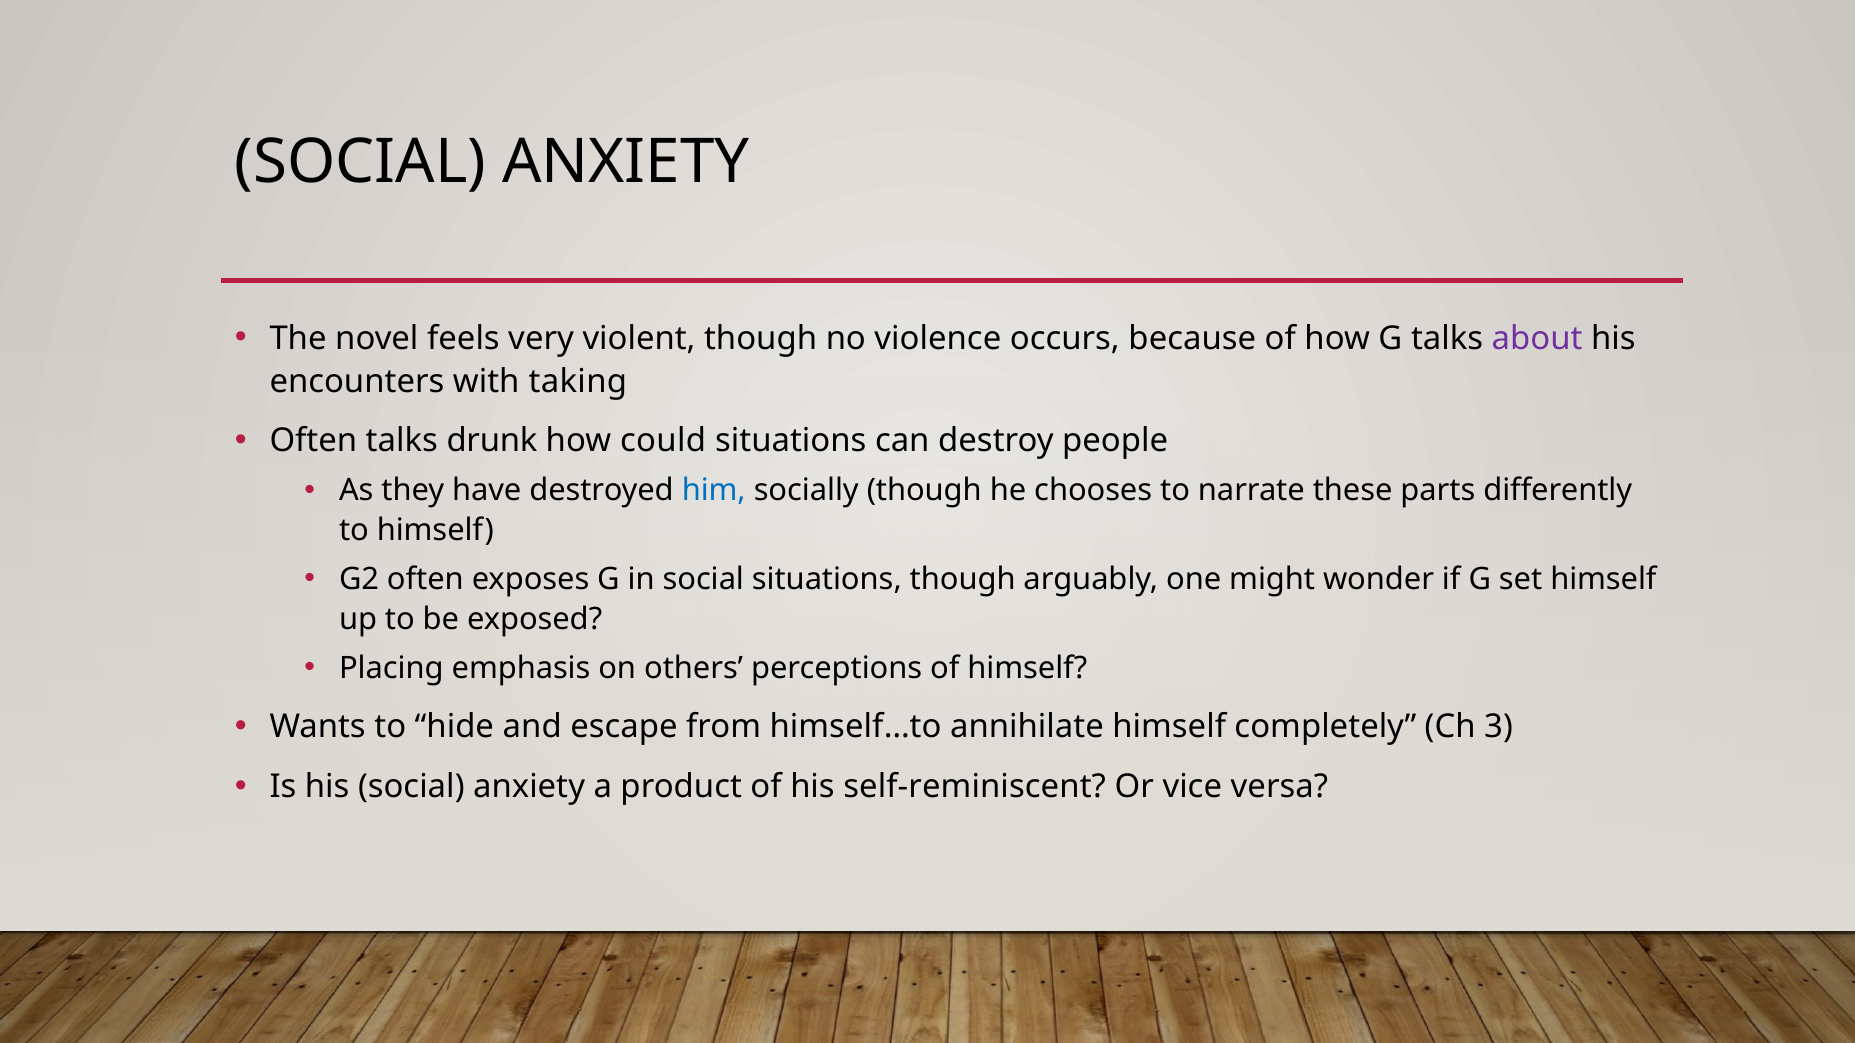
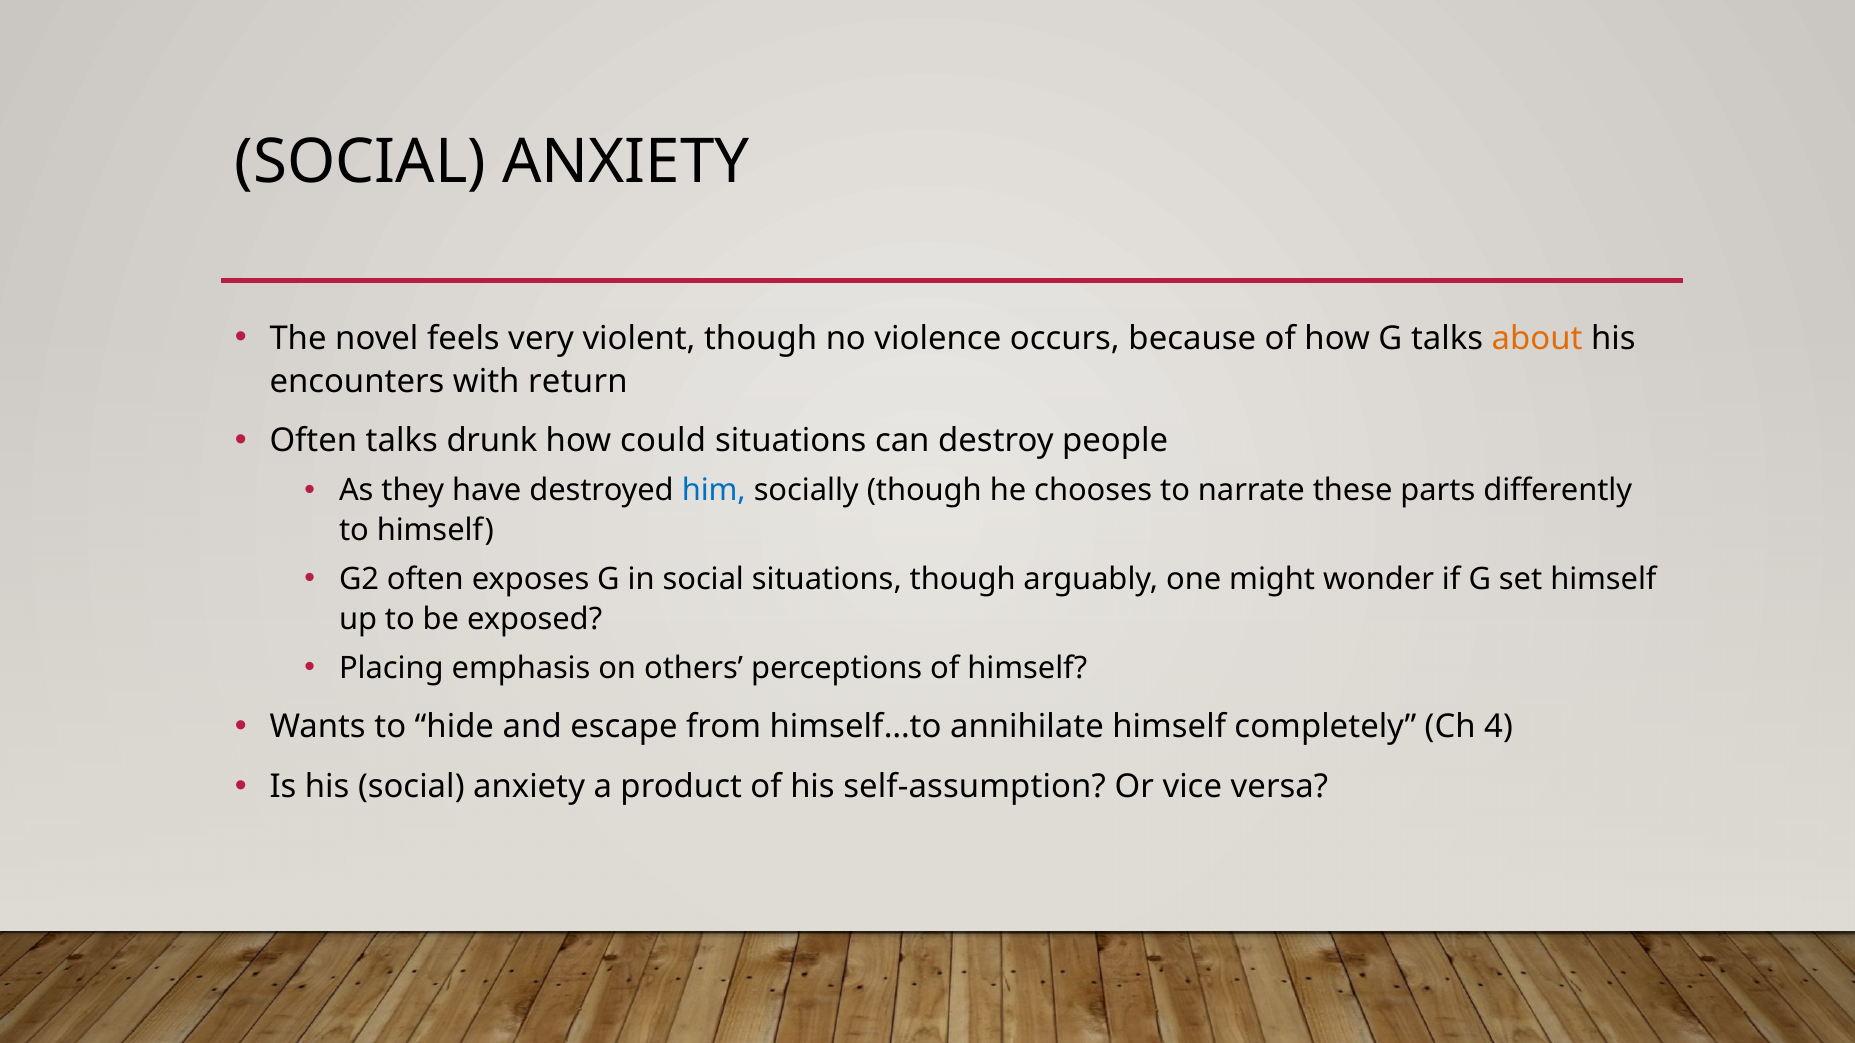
about colour: purple -> orange
taking: taking -> return
3: 3 -> 4
self-reminiscent: self-reminiscent -> self-assumption
